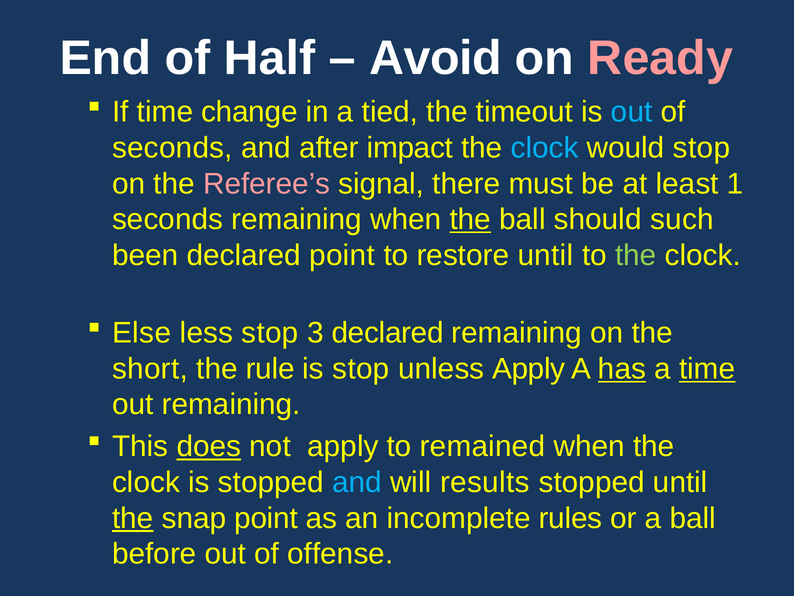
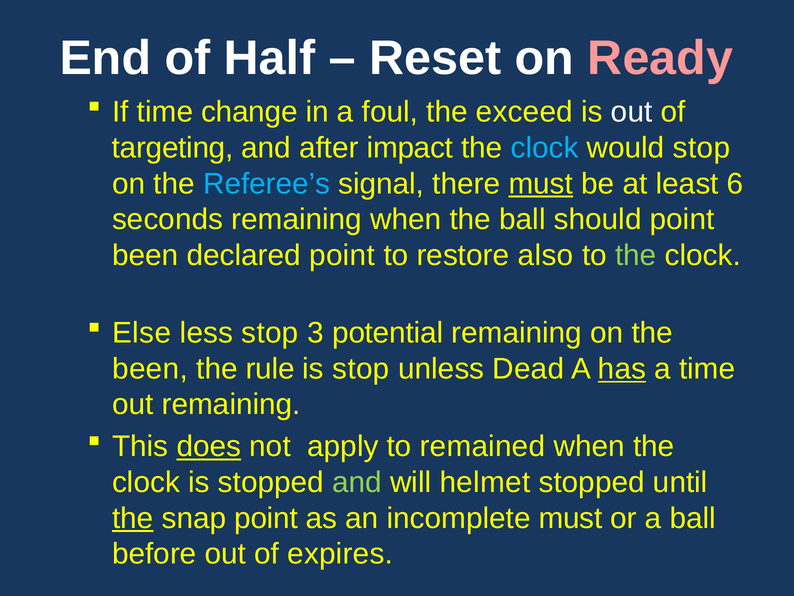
Avoid: Avoid -> Reset
tied: tied -> foul
timeout: timeout -> exceed
out at (632, 112) colour: light blue -> white
seconds at (172, 148): seconds -> targeting
Referee’s colour: pink -> light blue
must at (541, 184) underline: none -> present
1: 1 -> 6
the at (470, 219) underline: present -> none
should such: such -> point
restore until: until -> also
3 declared: declared -> potential
short at (150, 369): short -> been
unless Apply: Apply -> Dead
time at (707, 369) underline: present -> none
and at (357, 482) colour: light blue -> light green
results: results -> helmet
incomplete rules: rules -> must
offense: offense -> expires
